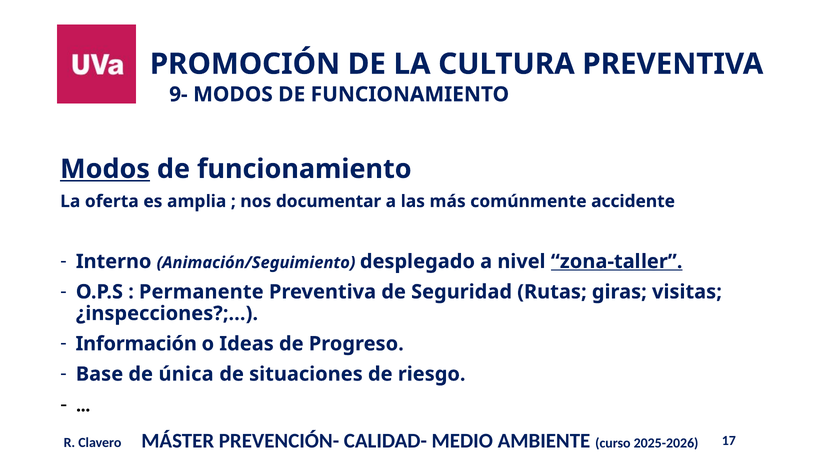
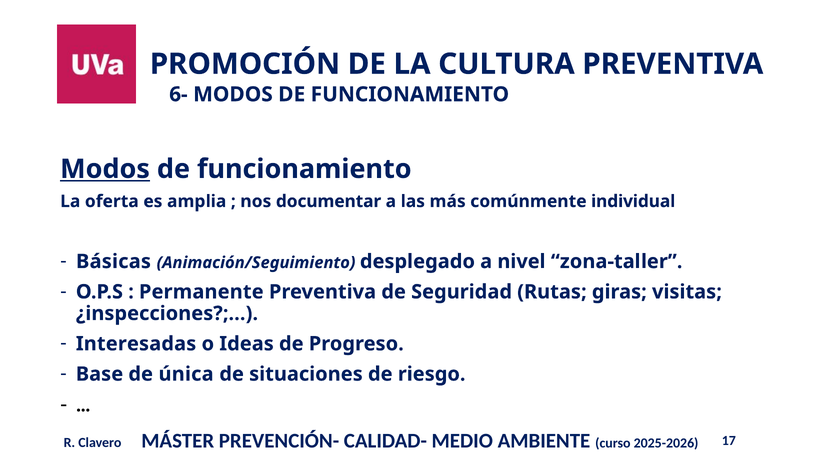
9-: 9- -> 6-
accidente: accidente -> individual
Interno: Interno -> Básicas
zona-taller underline: present -> none
Información: Información -> Interesadas
